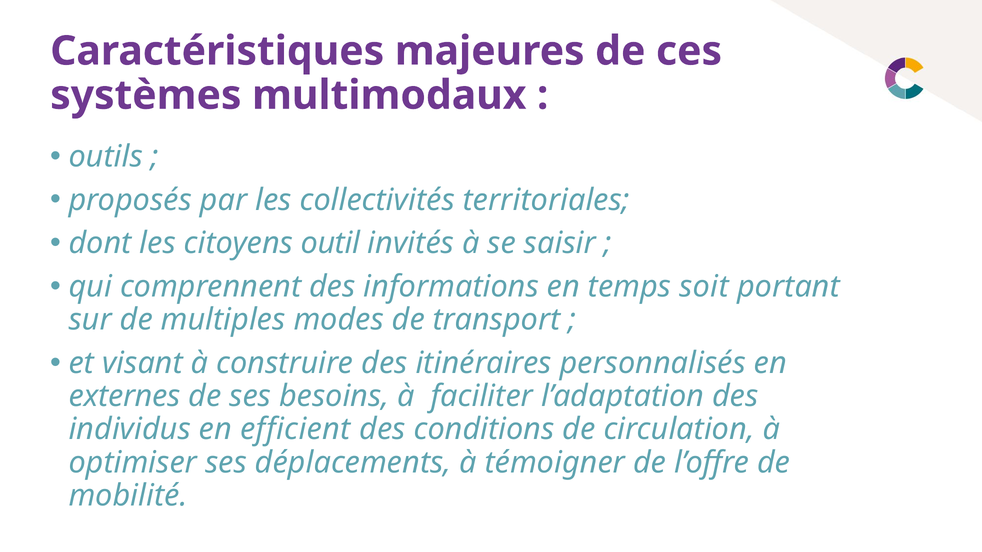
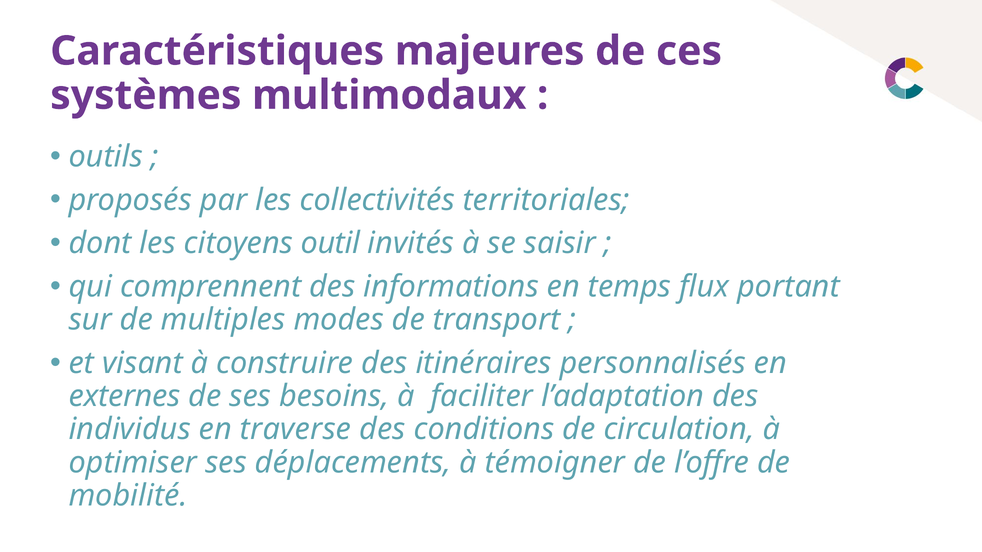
soit: soit -> flux
efficient: efficient -> traverse
